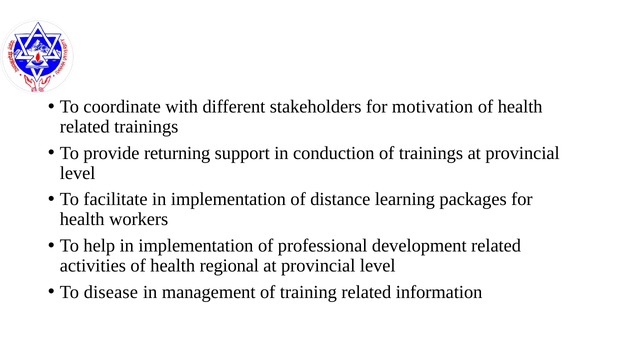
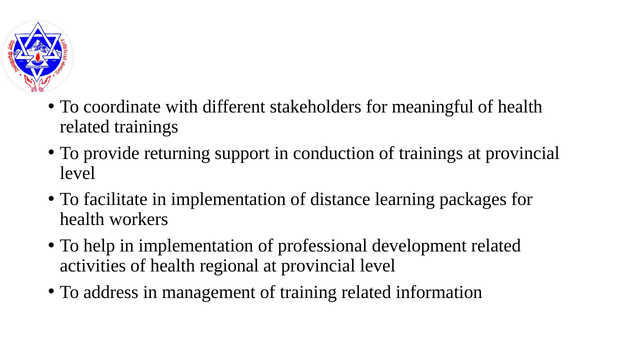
motivation: motivation -> meaningful
disease: disease -> address
